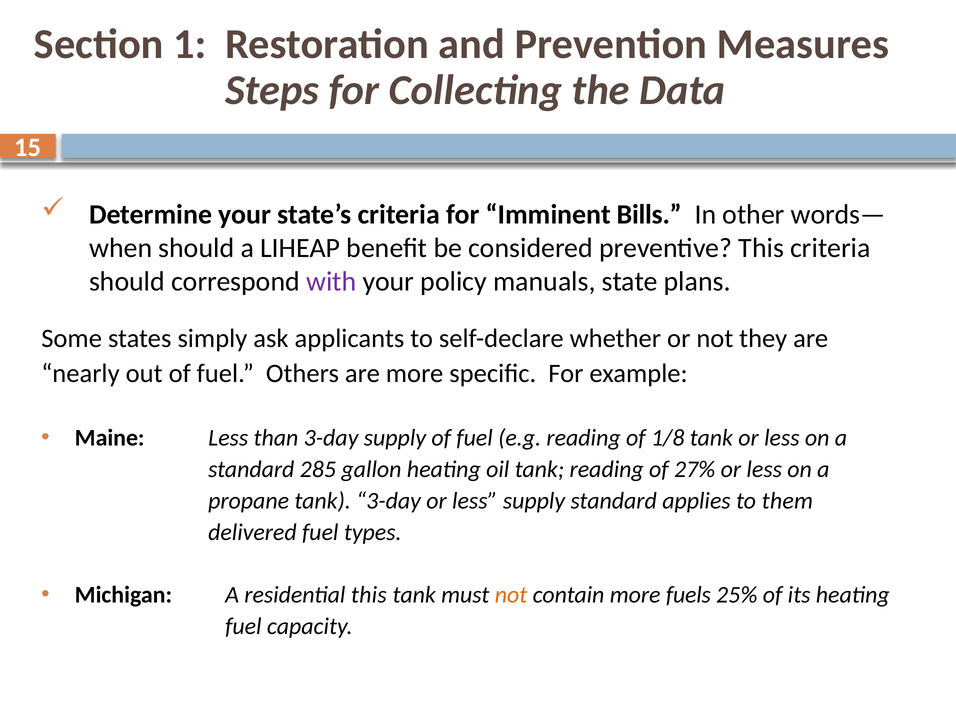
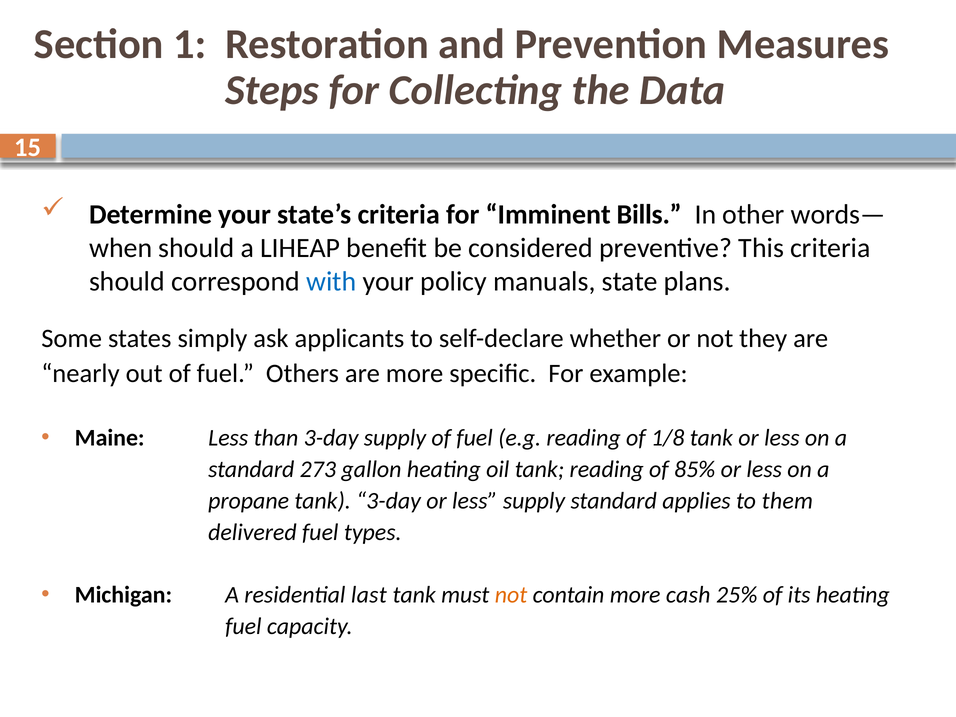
with colour: purple -> blue
285: 285 -> 273
27%: 27% -> 85%
residential this: this -> last
fuels: fuels -> cash
